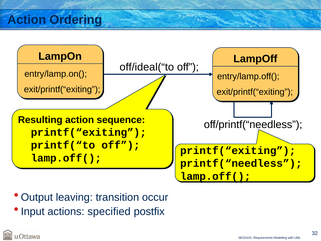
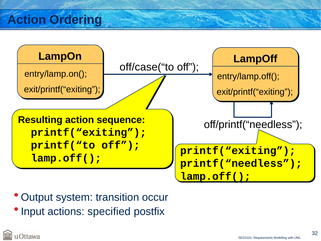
off/ideal(“to: off/ideal(“to -> off/case(“to
leaving: leaving -> system
